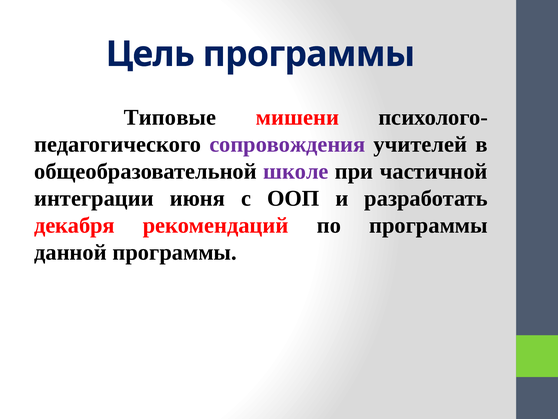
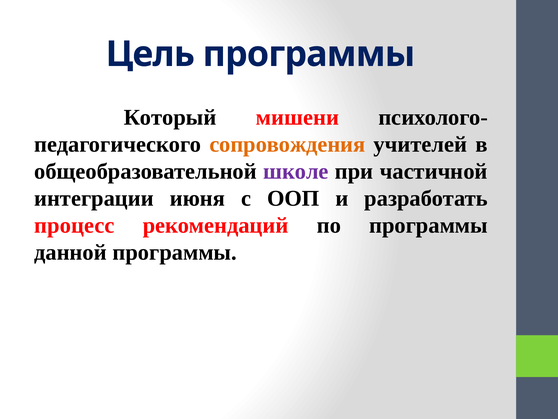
Типовые: Типовые -> Который
сопровождения colour: purple -> orange
декабря: декабря -> процесс
